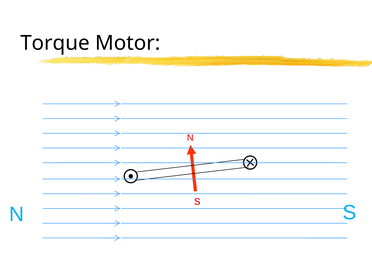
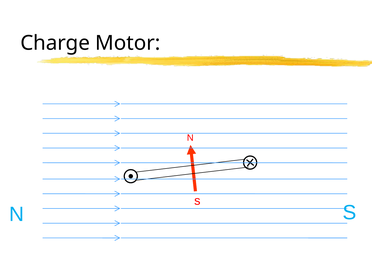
Torque: Torque -> Charge
